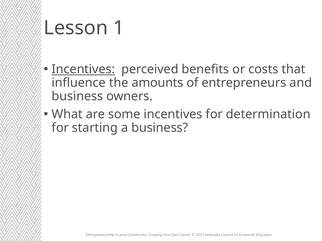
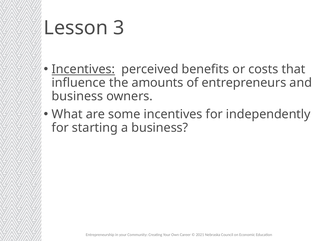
1: 1 -> 3
determination: determination -> independently
